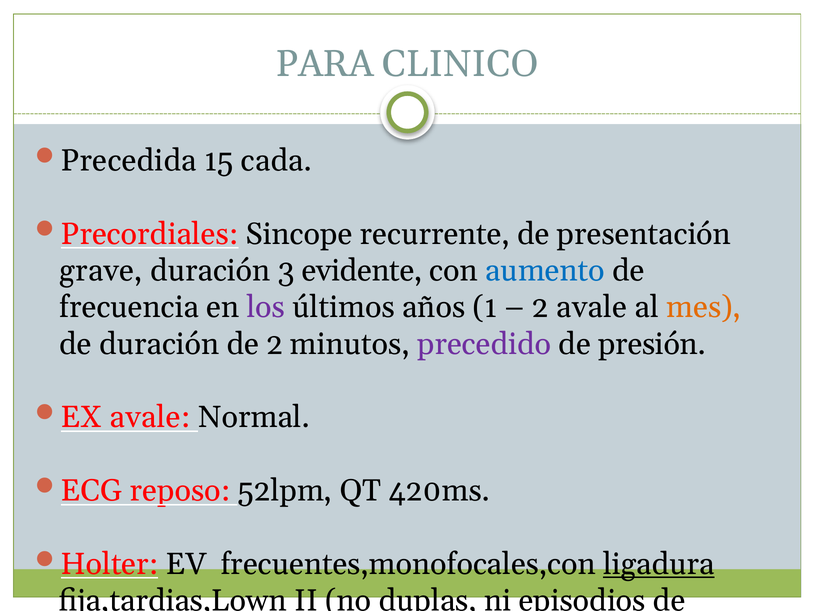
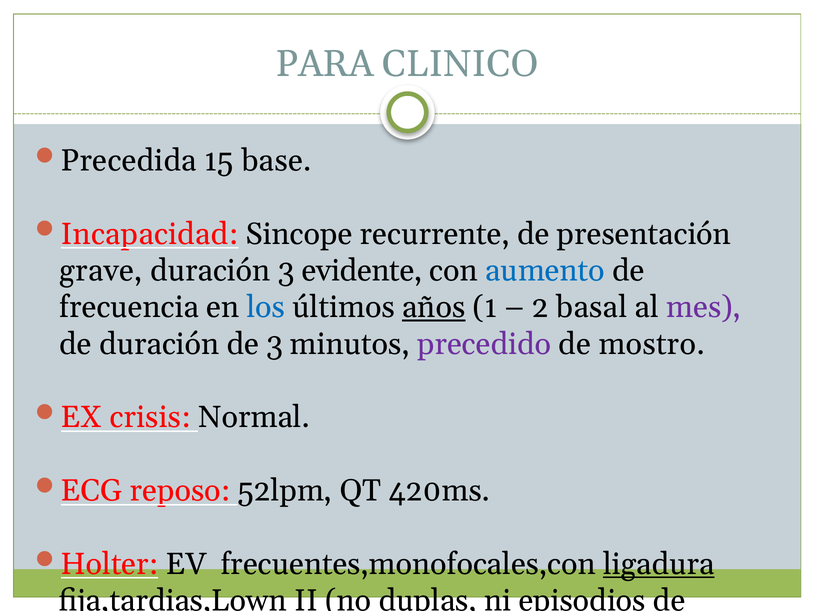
cada: cada -> base
Precordiales: Precordiales -> Incapacidad
los colour: purple -> blue
años underline: none -> present
2 avale: avale -> basal
mes colour: orange -> purple
de 2: 2 -> 3
presión: presión -> mostro
EX avale: avale -> crisis
